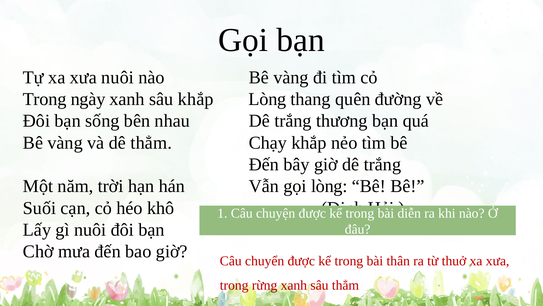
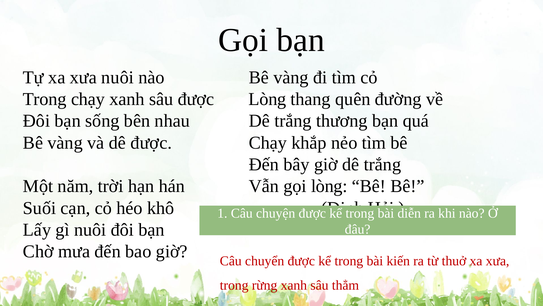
Trong ngày: ngày -> chạy
sâu khắp: khắp -> được
dê thẳm: thẳm -> được
thân: thân -> kiến
